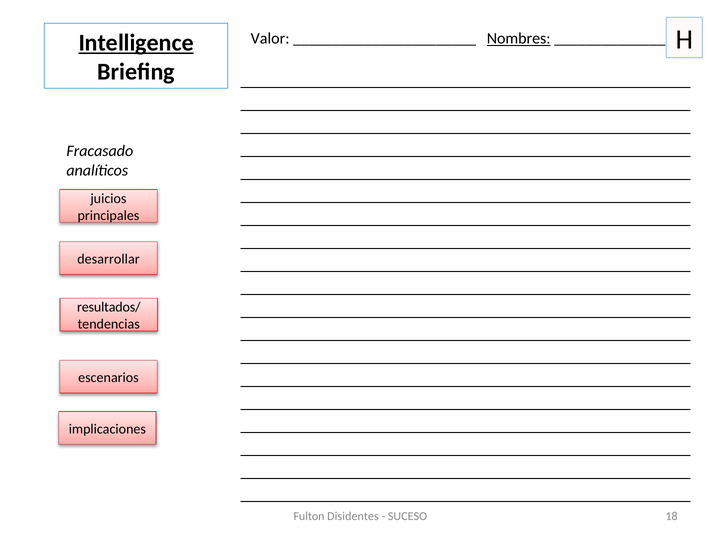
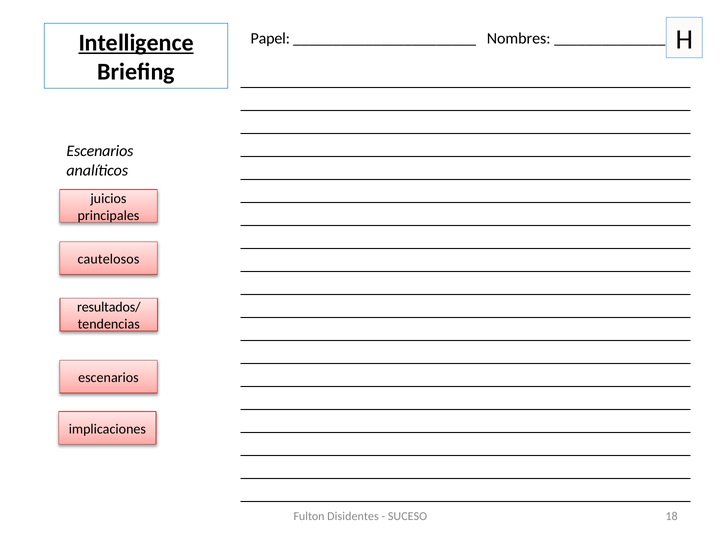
Valor: Valor -> Papel
Nombres underline: present -> none
Fracasado at (100, 151): Fracasado -> Escenarios
desarrollar: desarrollar -> cautelosos
